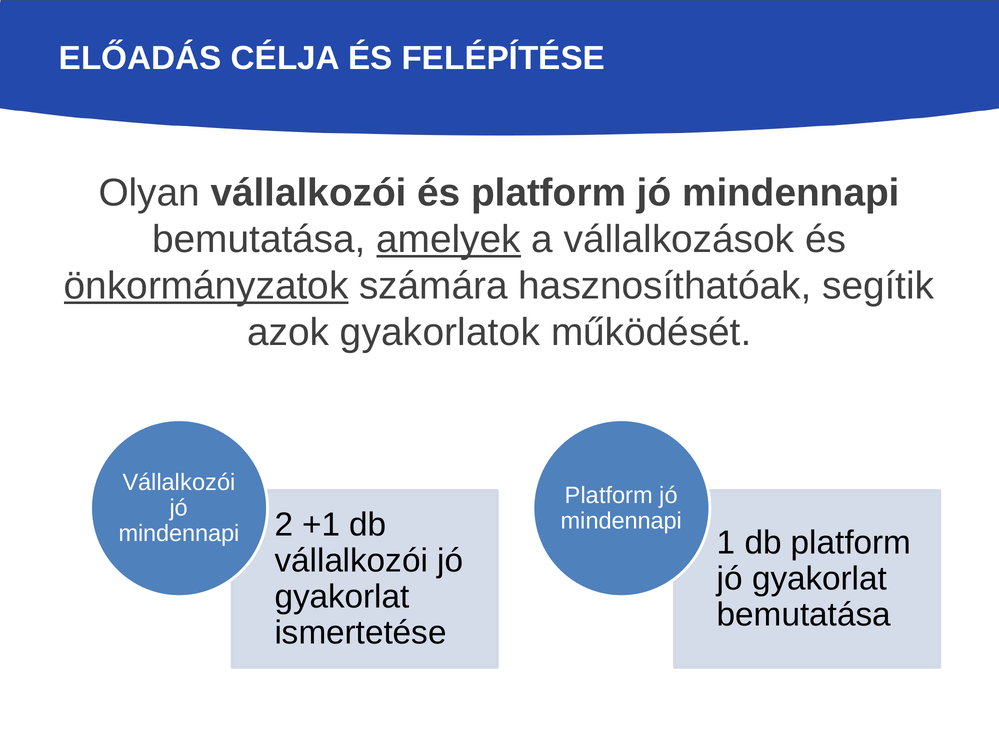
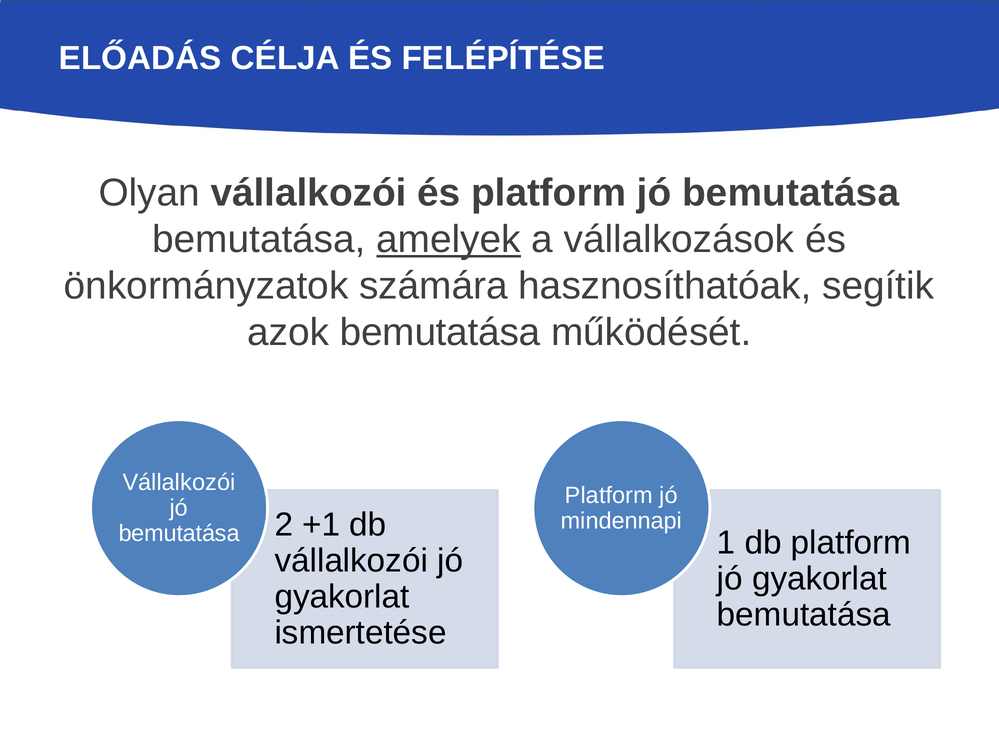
és platform jó mindennapi: mindennapi -> bemutatása
önkormányzatok underline: present -> none
azok gyakorlatok: gyakorlatok -> bemutatása
mindennapi at (179, 534): mindennapi -> bemutatása
